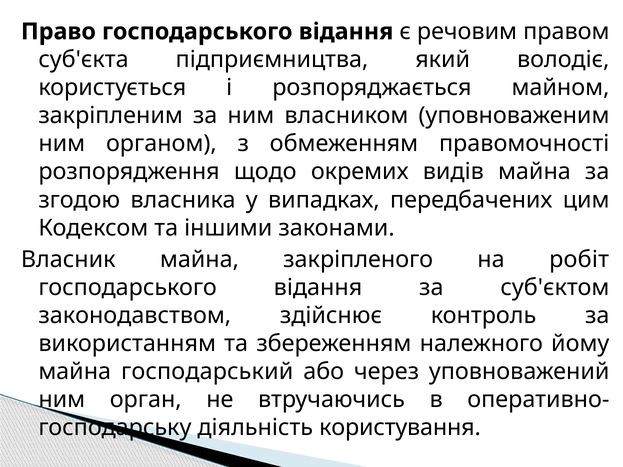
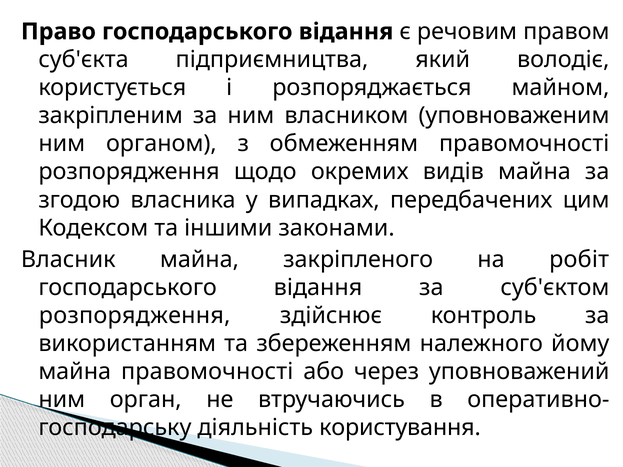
законодавством at (135, 316): законодавством -> розпорядження
майна господарський: господарський -> правомочності
